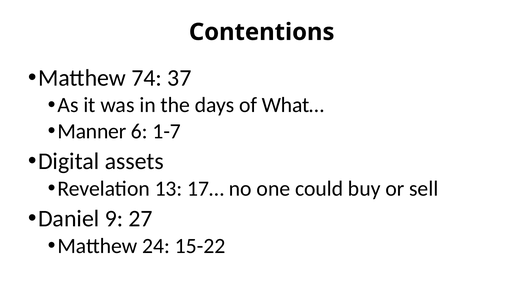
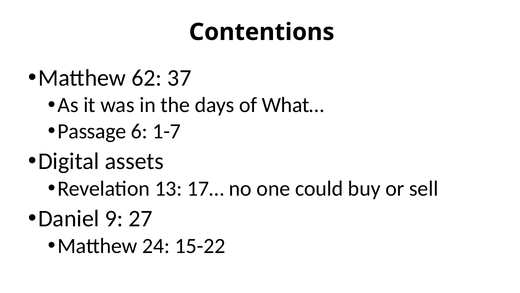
74: 74 -> 62
Manner: Manner -> Passage
